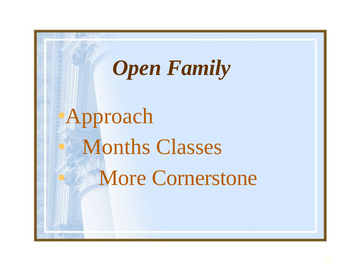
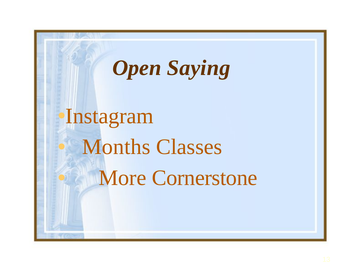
Family: Family -> Saying
Approach: Approach -> Instagram
